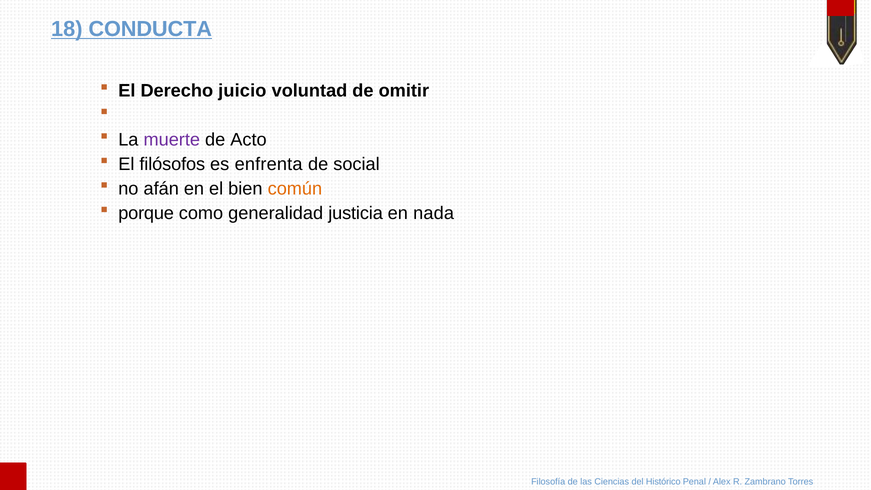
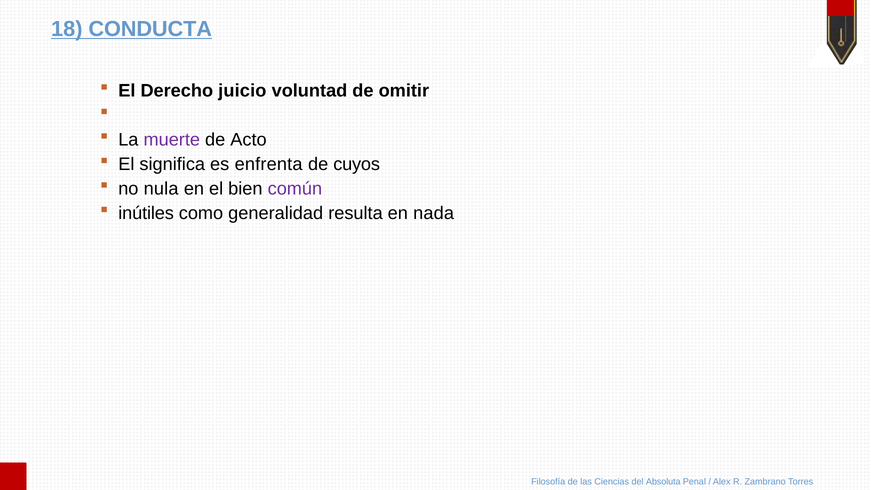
filósofos: filósofos -> significa
social: social -> cuyos
afán: afán -> nula
común colour: orange -> purple
porque: porque -> inútiles
justicia: justicia -> resulta
Histórico: Histórico -> Absoluta
